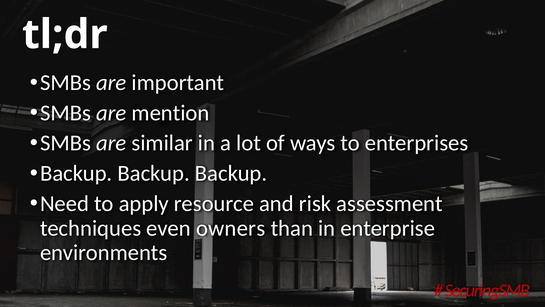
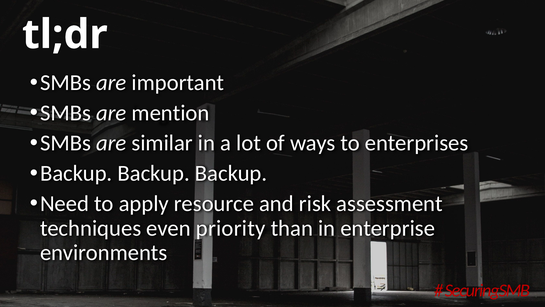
owners: owners -> priority
